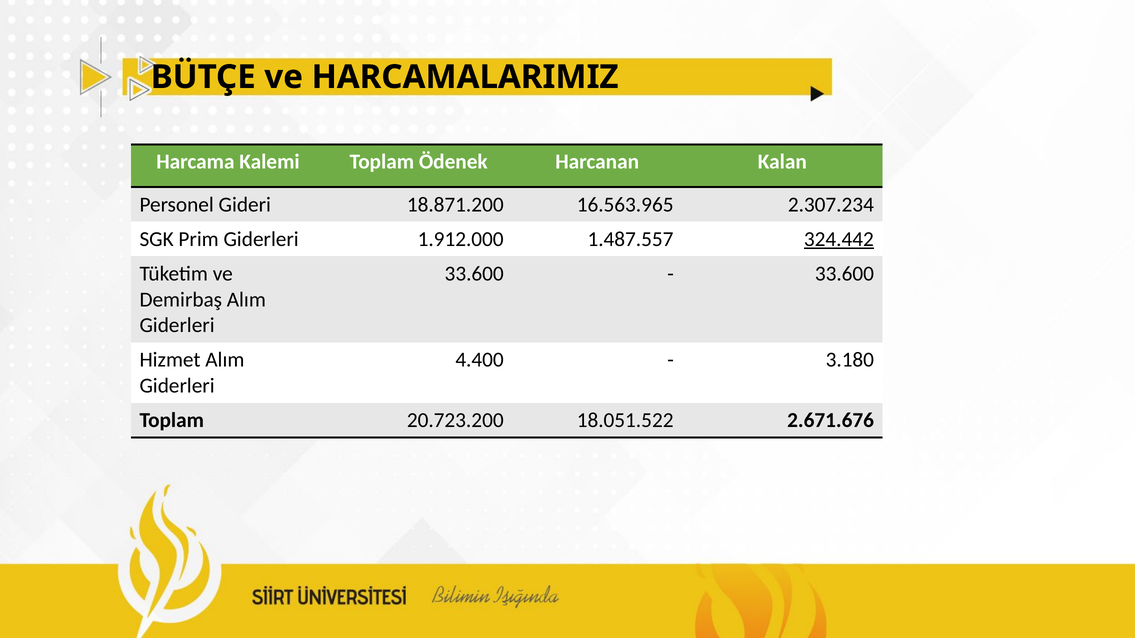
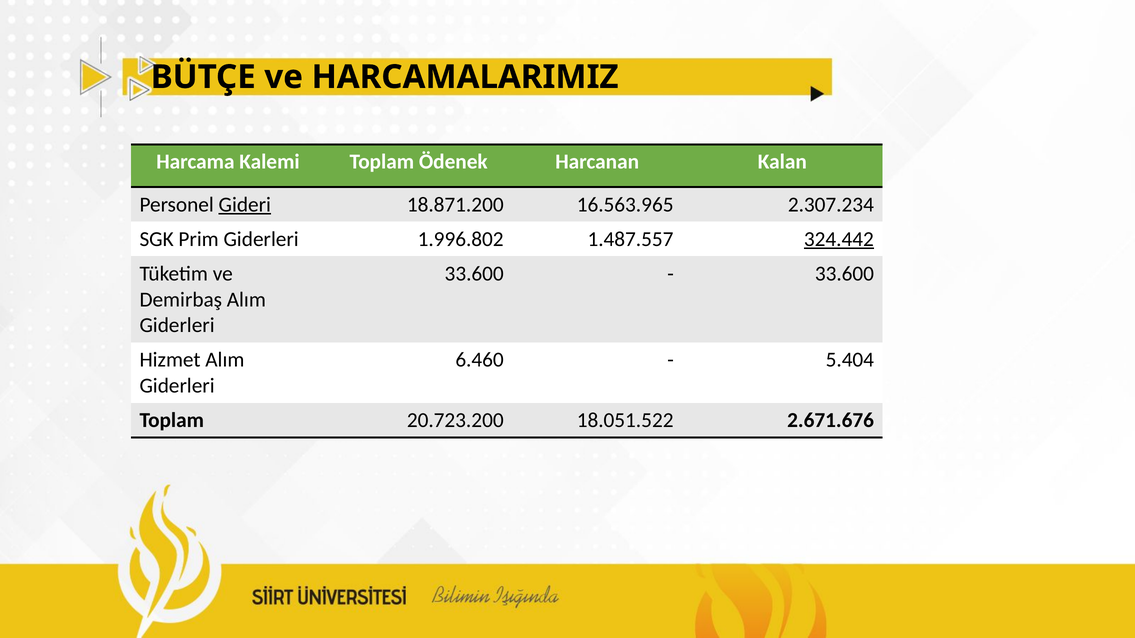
Gideri underline: none -> present
1.912.000: 1.912.000 -> 1.996.802
4.400: 4.400 -> 6.460
3.180: 3.180 -> 5.404
